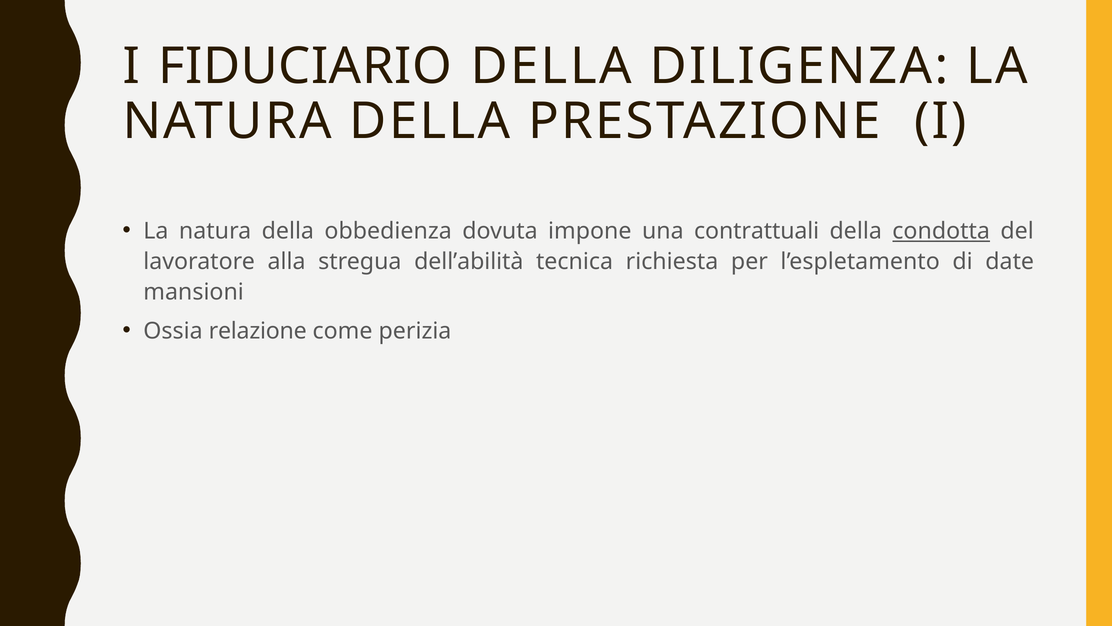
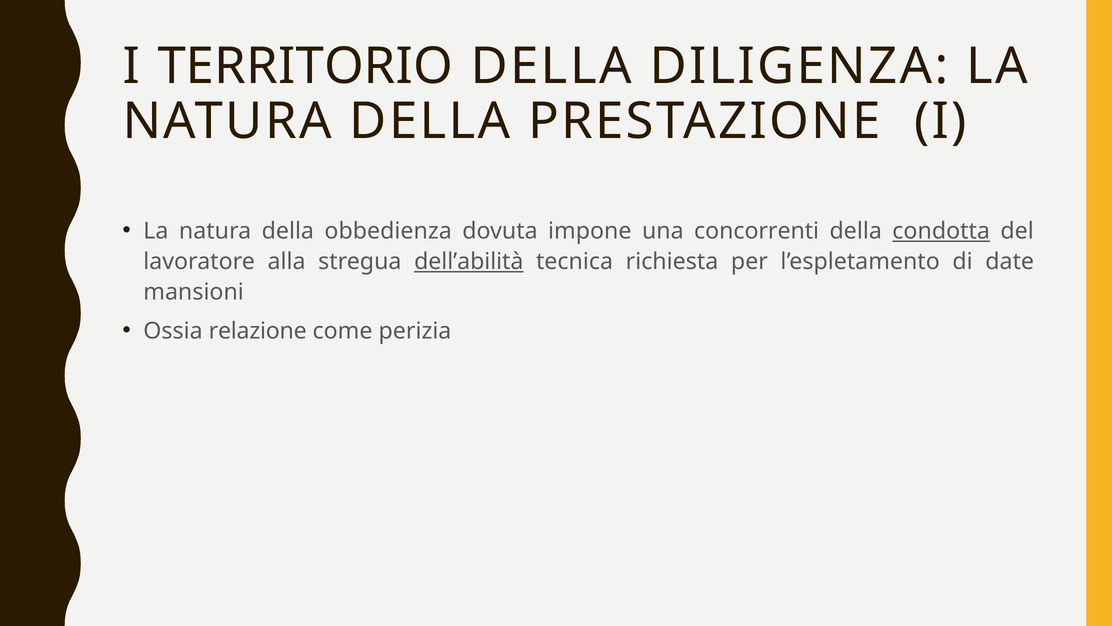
FIDUCIARIO: FIDUCIARIO -> TERRITORIO
contrattuali: contrattuali -> concorrenti
dell’abilità underline: none -> present
